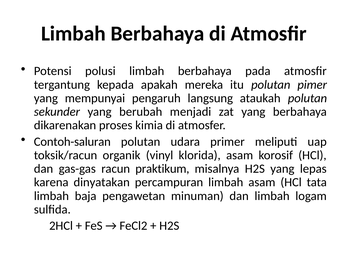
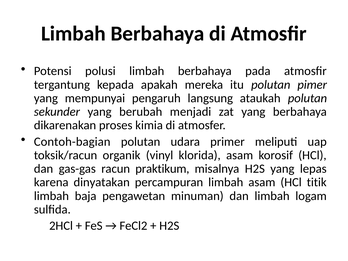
Contoh-saluran: Contoh-saluran -> Contoh-bagian
tata: tata -> titik
